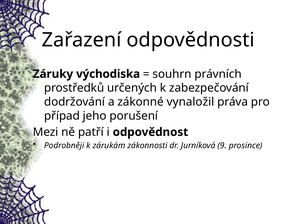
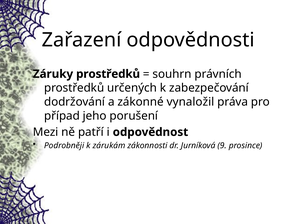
Záruky východiska: východiska -> prostředků
